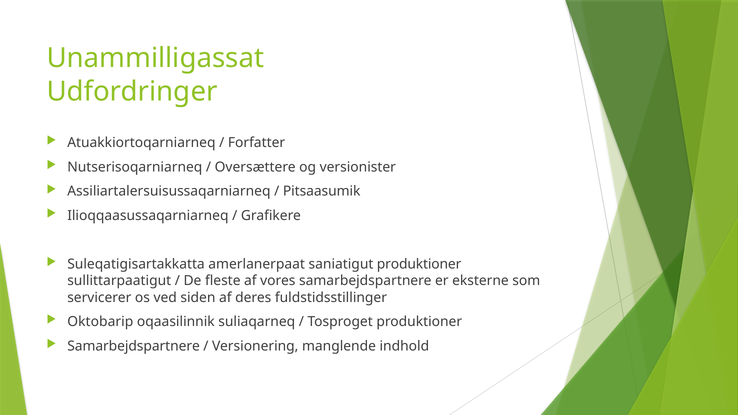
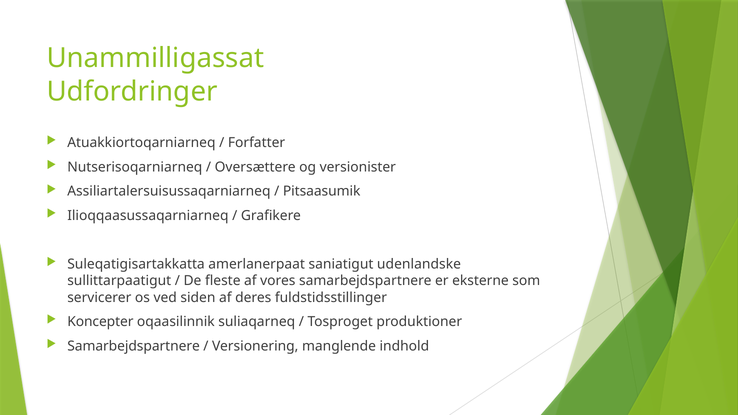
saniatigut produktioner: produktioner -> udenlandske
Oktobarip: Oktobarip -> Koncepter
